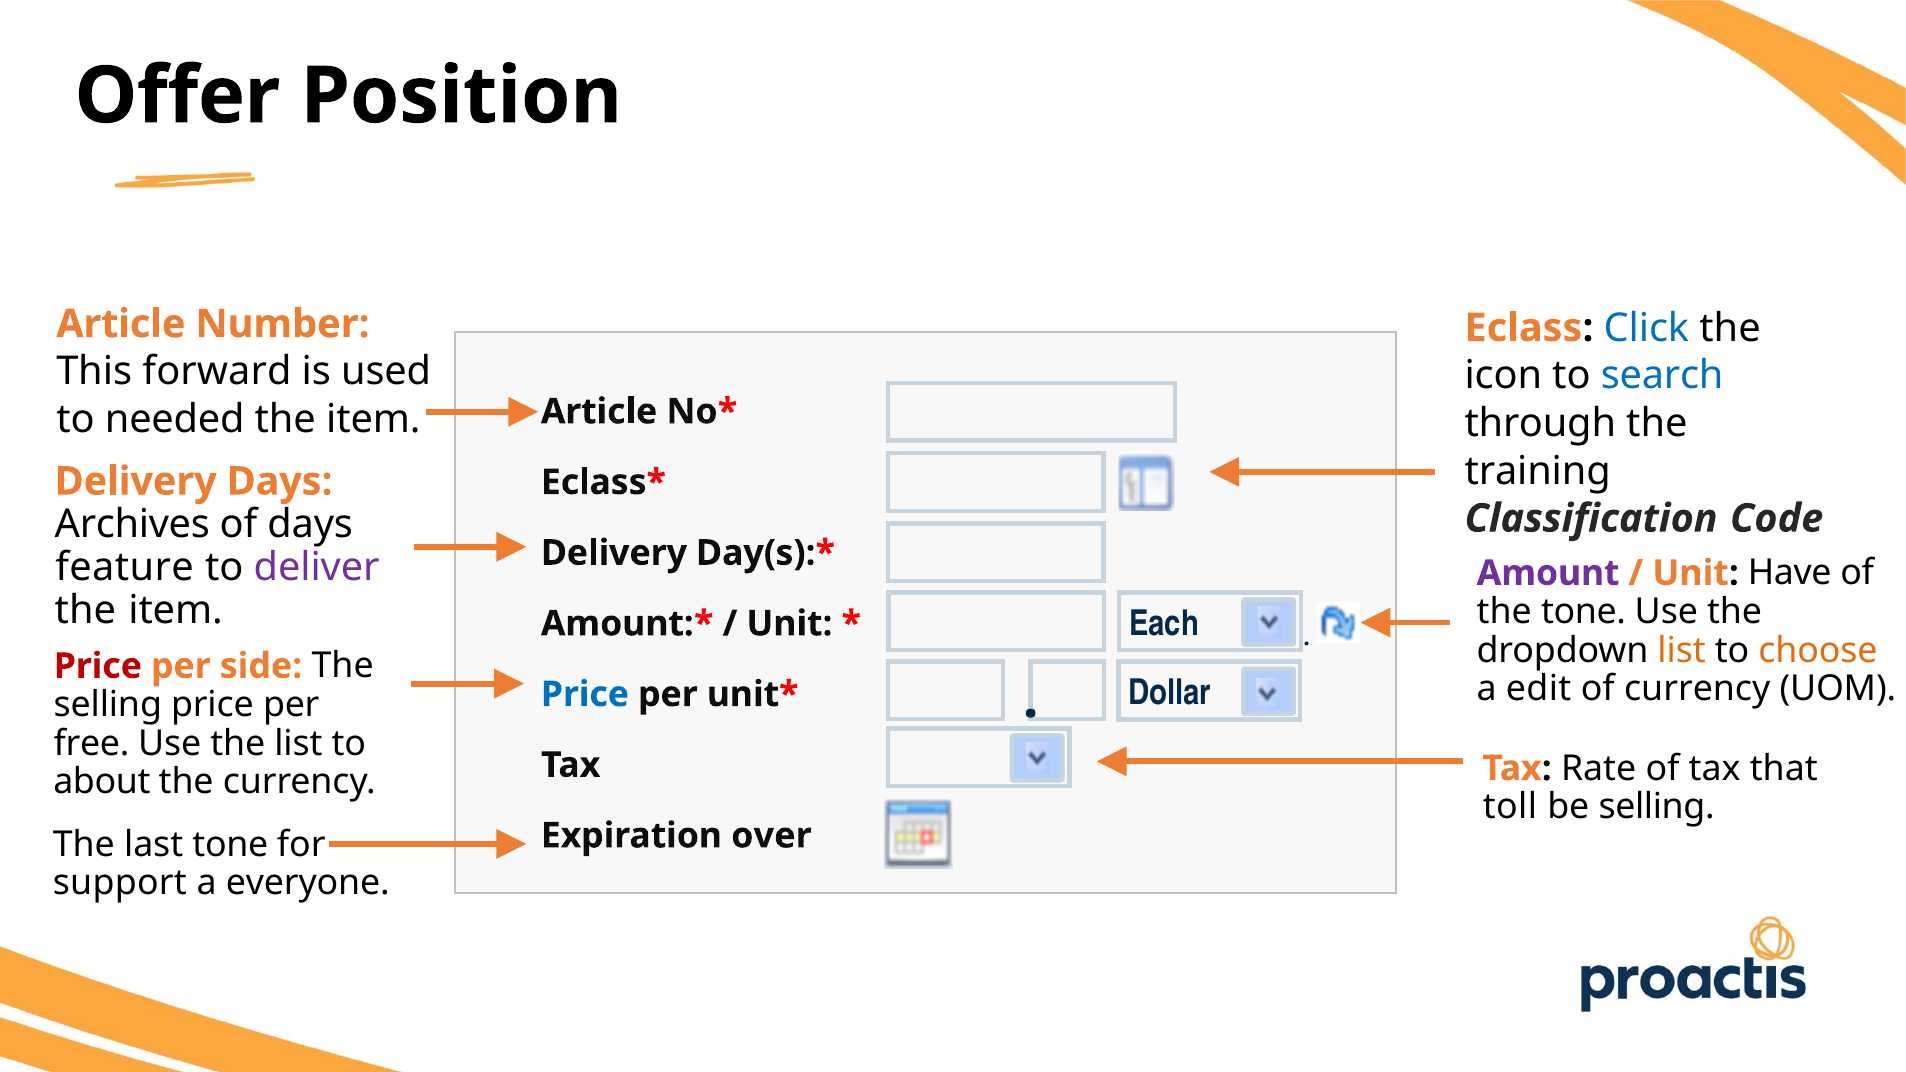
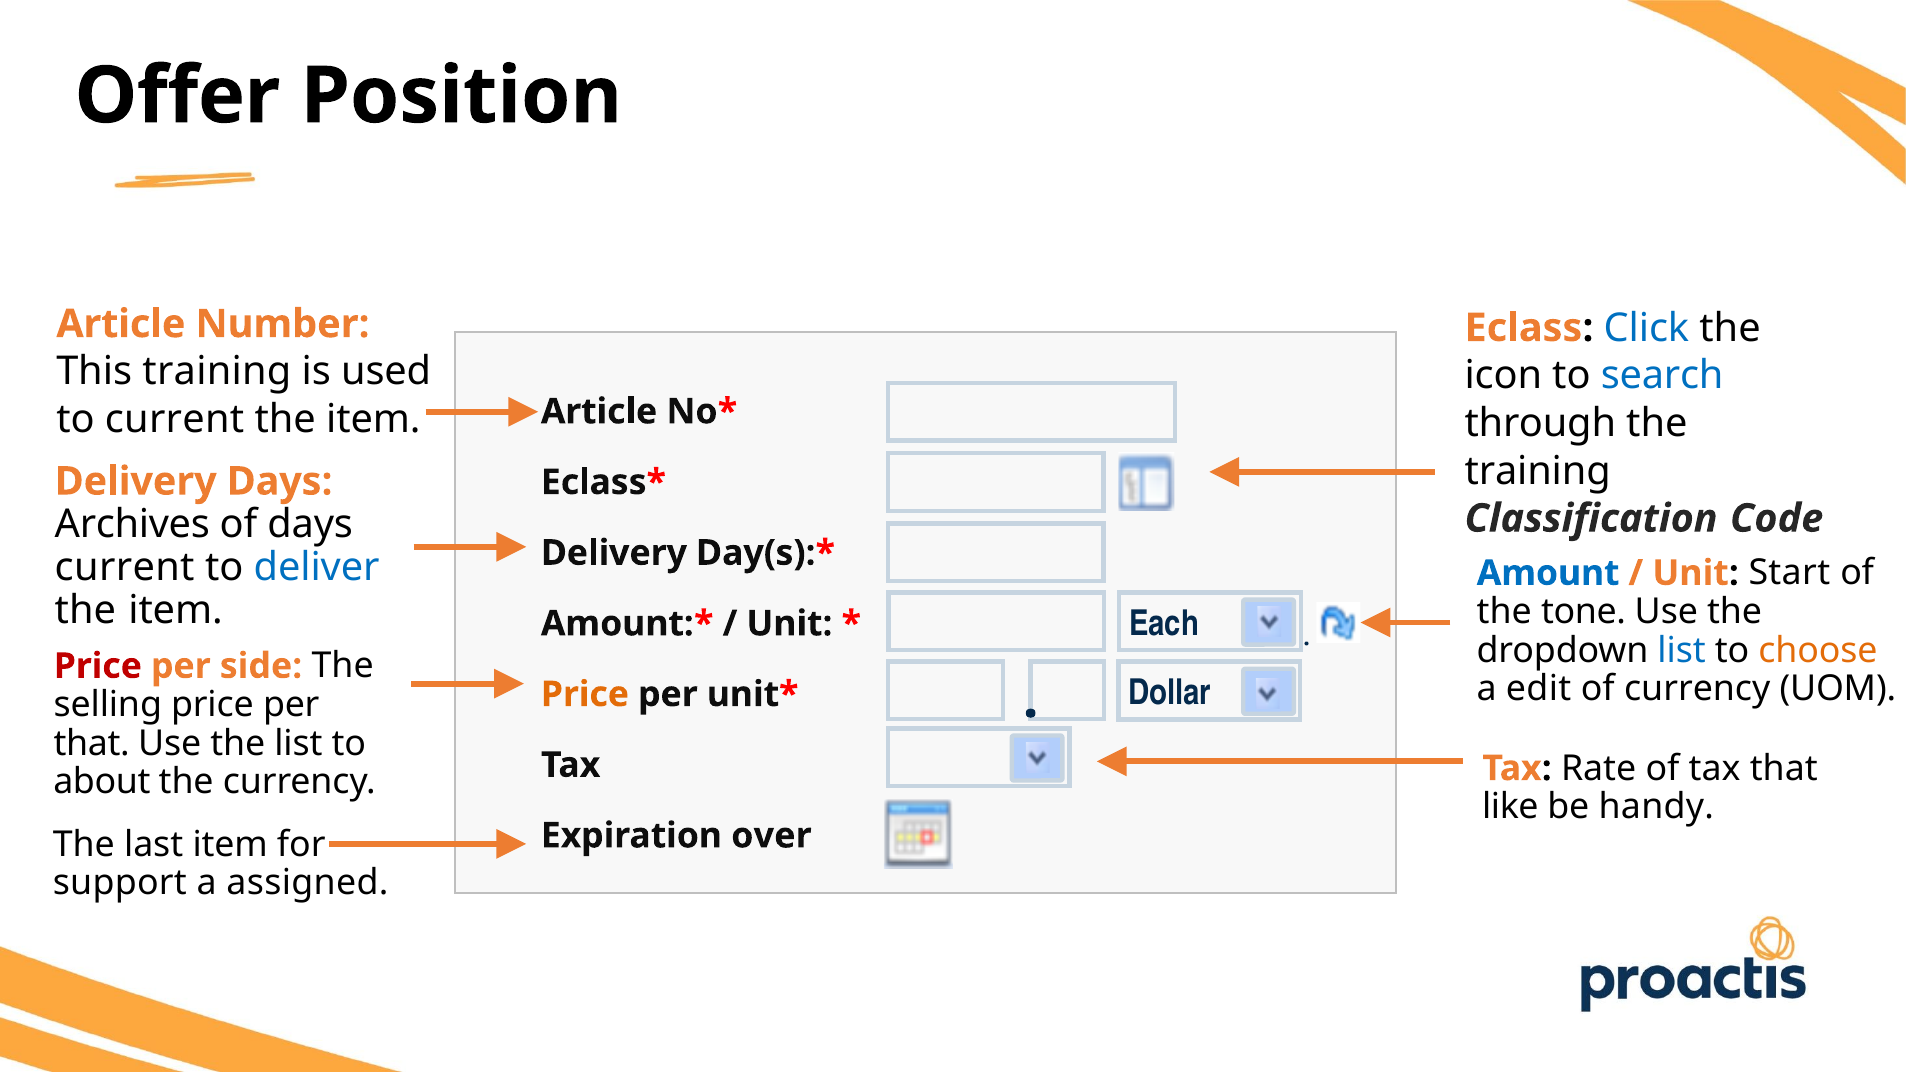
This forward: forward -> training
to needed: needed -> current
feature at (125, 567): feature -> current
deliver colour: purple -> blue
Amount colour: purple -> blue
Have: Have -> Start
list at (1682, 650) colour: orange -> blue
Price at (585, 694) colour: blue -> orange
free at (92, 743): free -> that
toll: toll -> like
be selling: selling -> handy
last tone: tone -> item
everyone: everyone -> assigned
